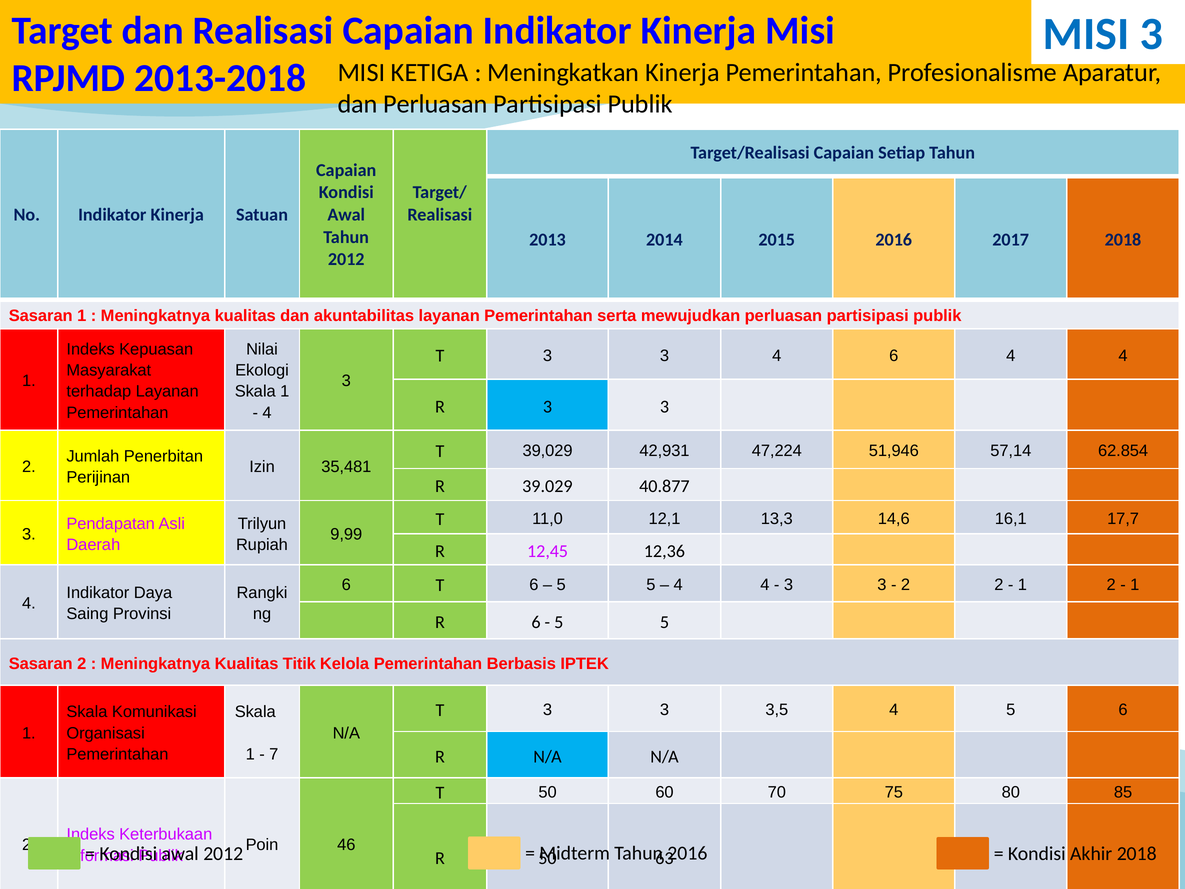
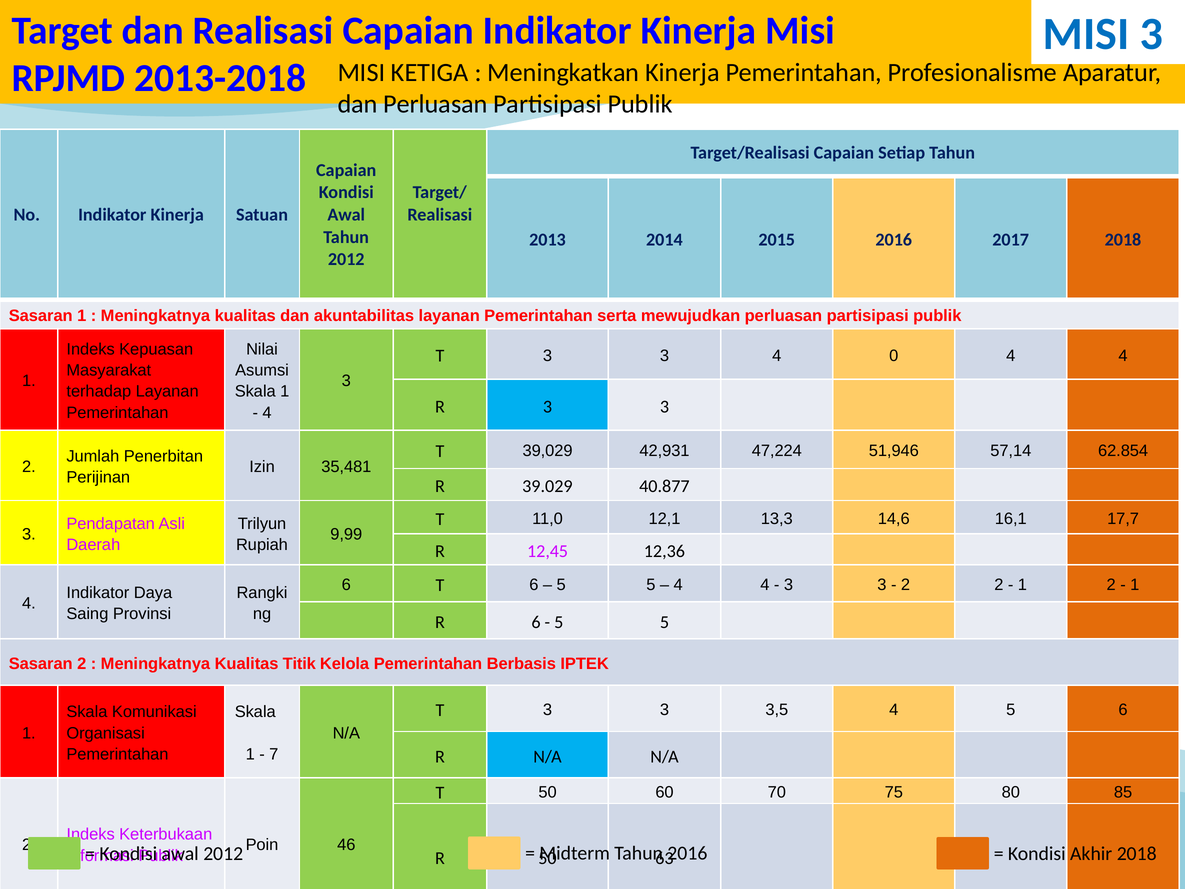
4 6: 6 -> 0
Ekologi: Ekologi -> Asumsi
